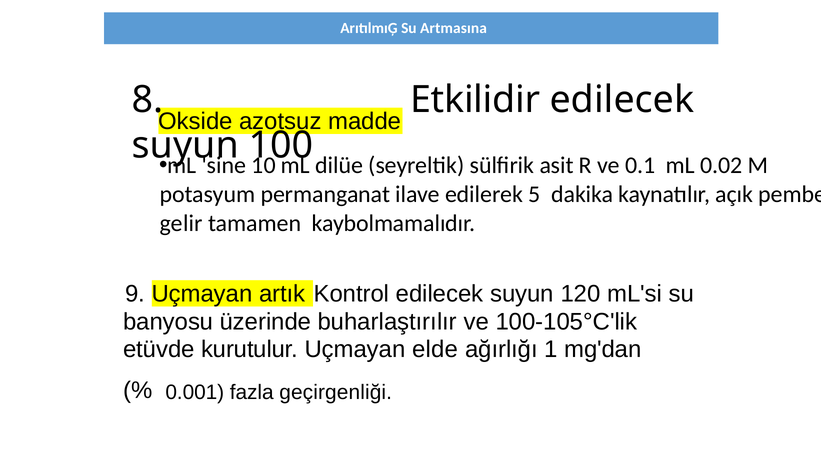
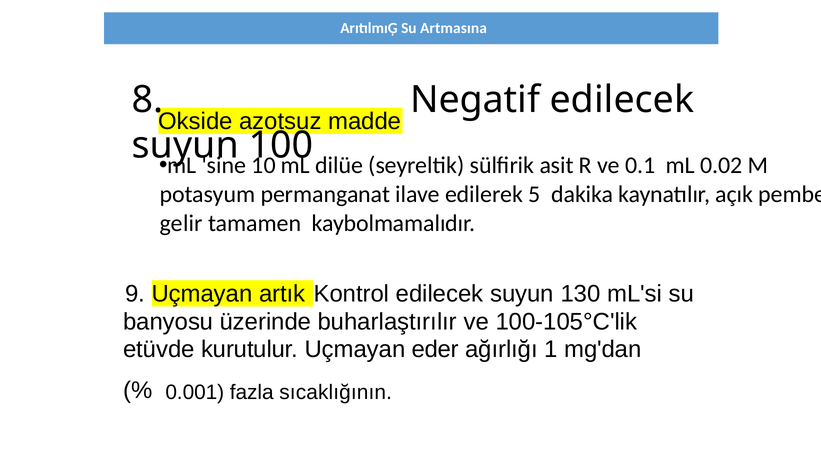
Etkilidir: Etkilidir -> Negatif
120: 120 -> 130
elde: elde -> eder
geçirgenliği: geçirgenliği -> sıcaklığının
